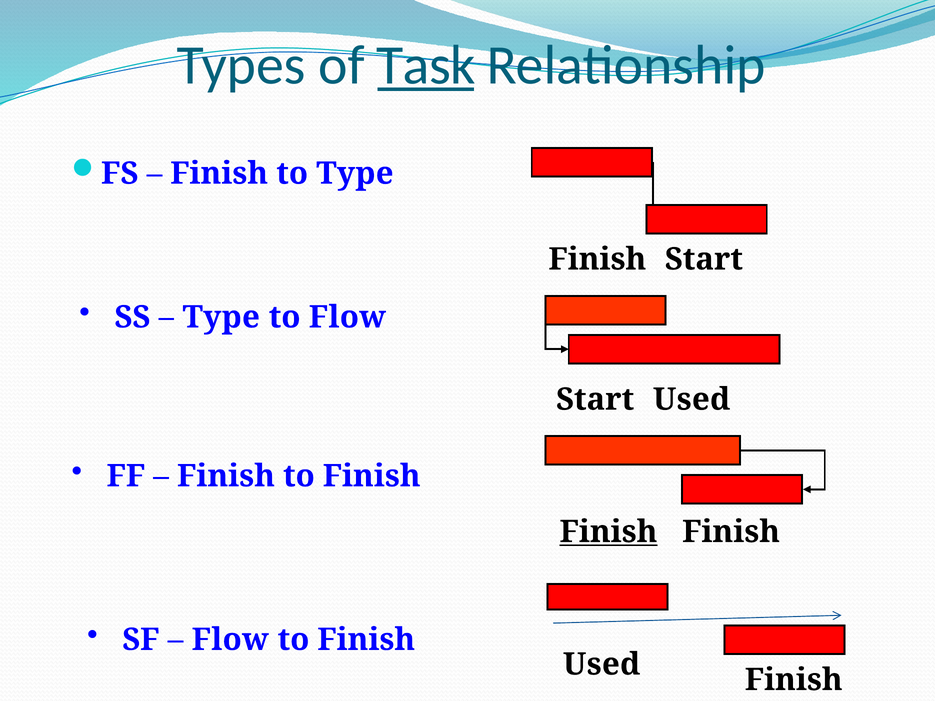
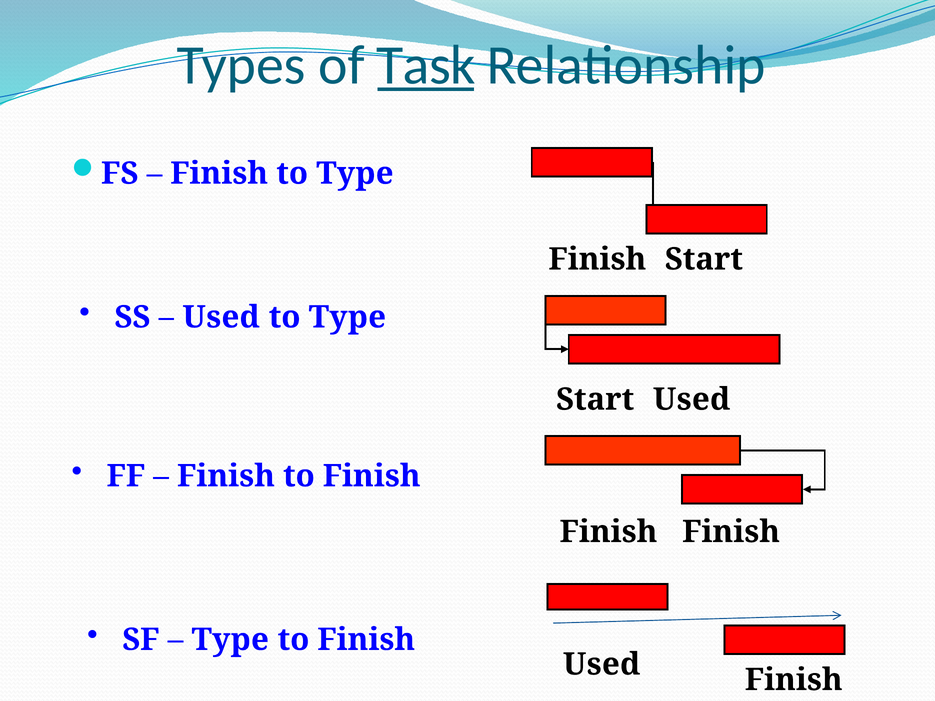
Type at (221, 317): Type -> Used
Flow at (347, 317): Flow -> Type
Finish at (609, 532) underline: present -> none
Flow at (230, 640): Flow -> Type
